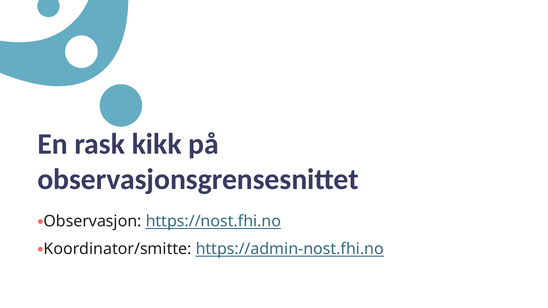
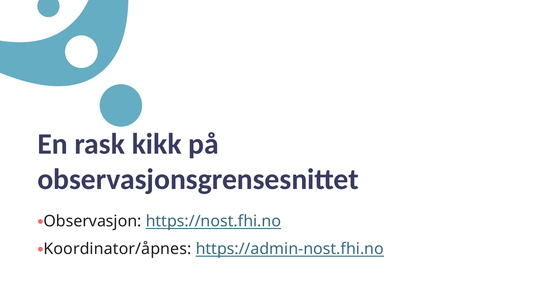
Koordinator/smitte: Koordinator/smitte -> Koordinator/åpnes
